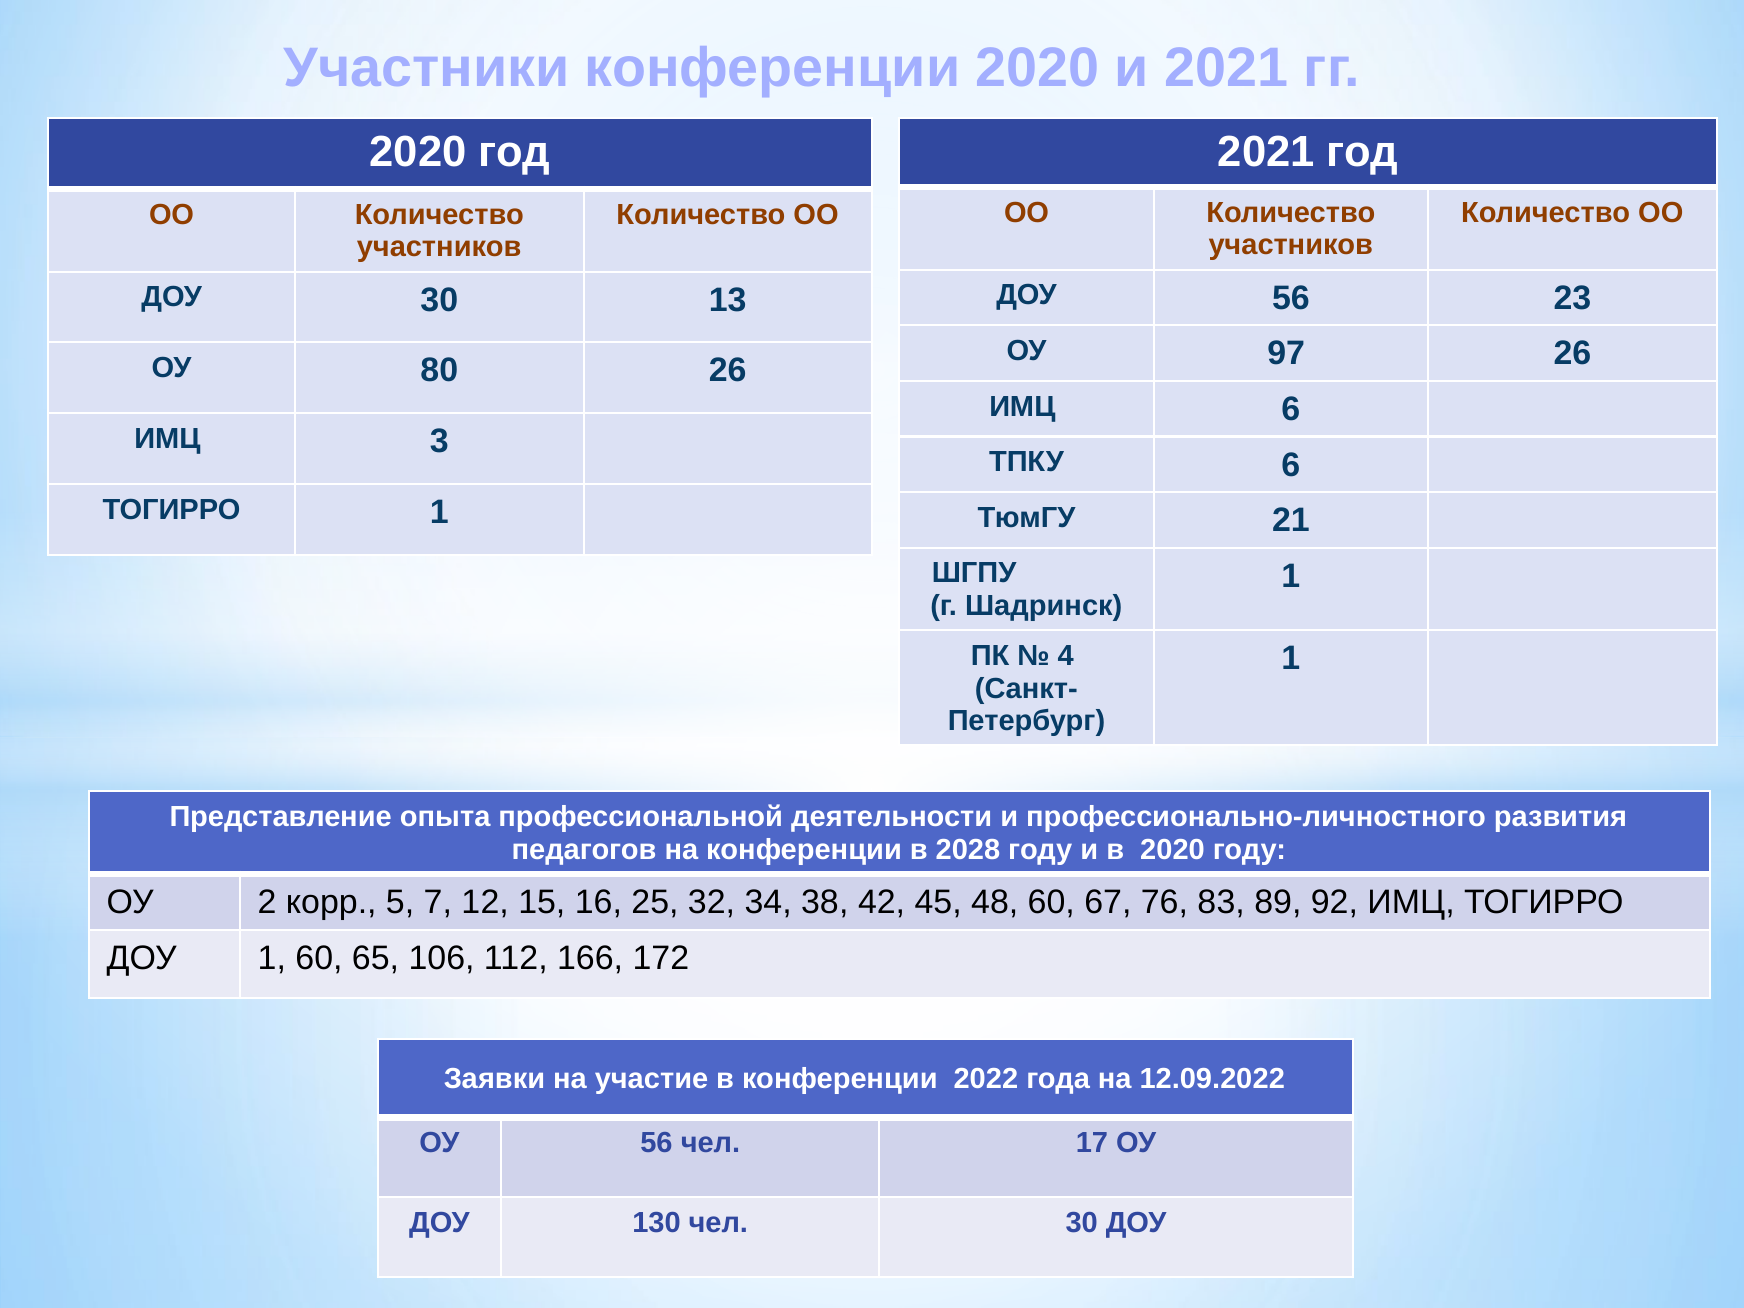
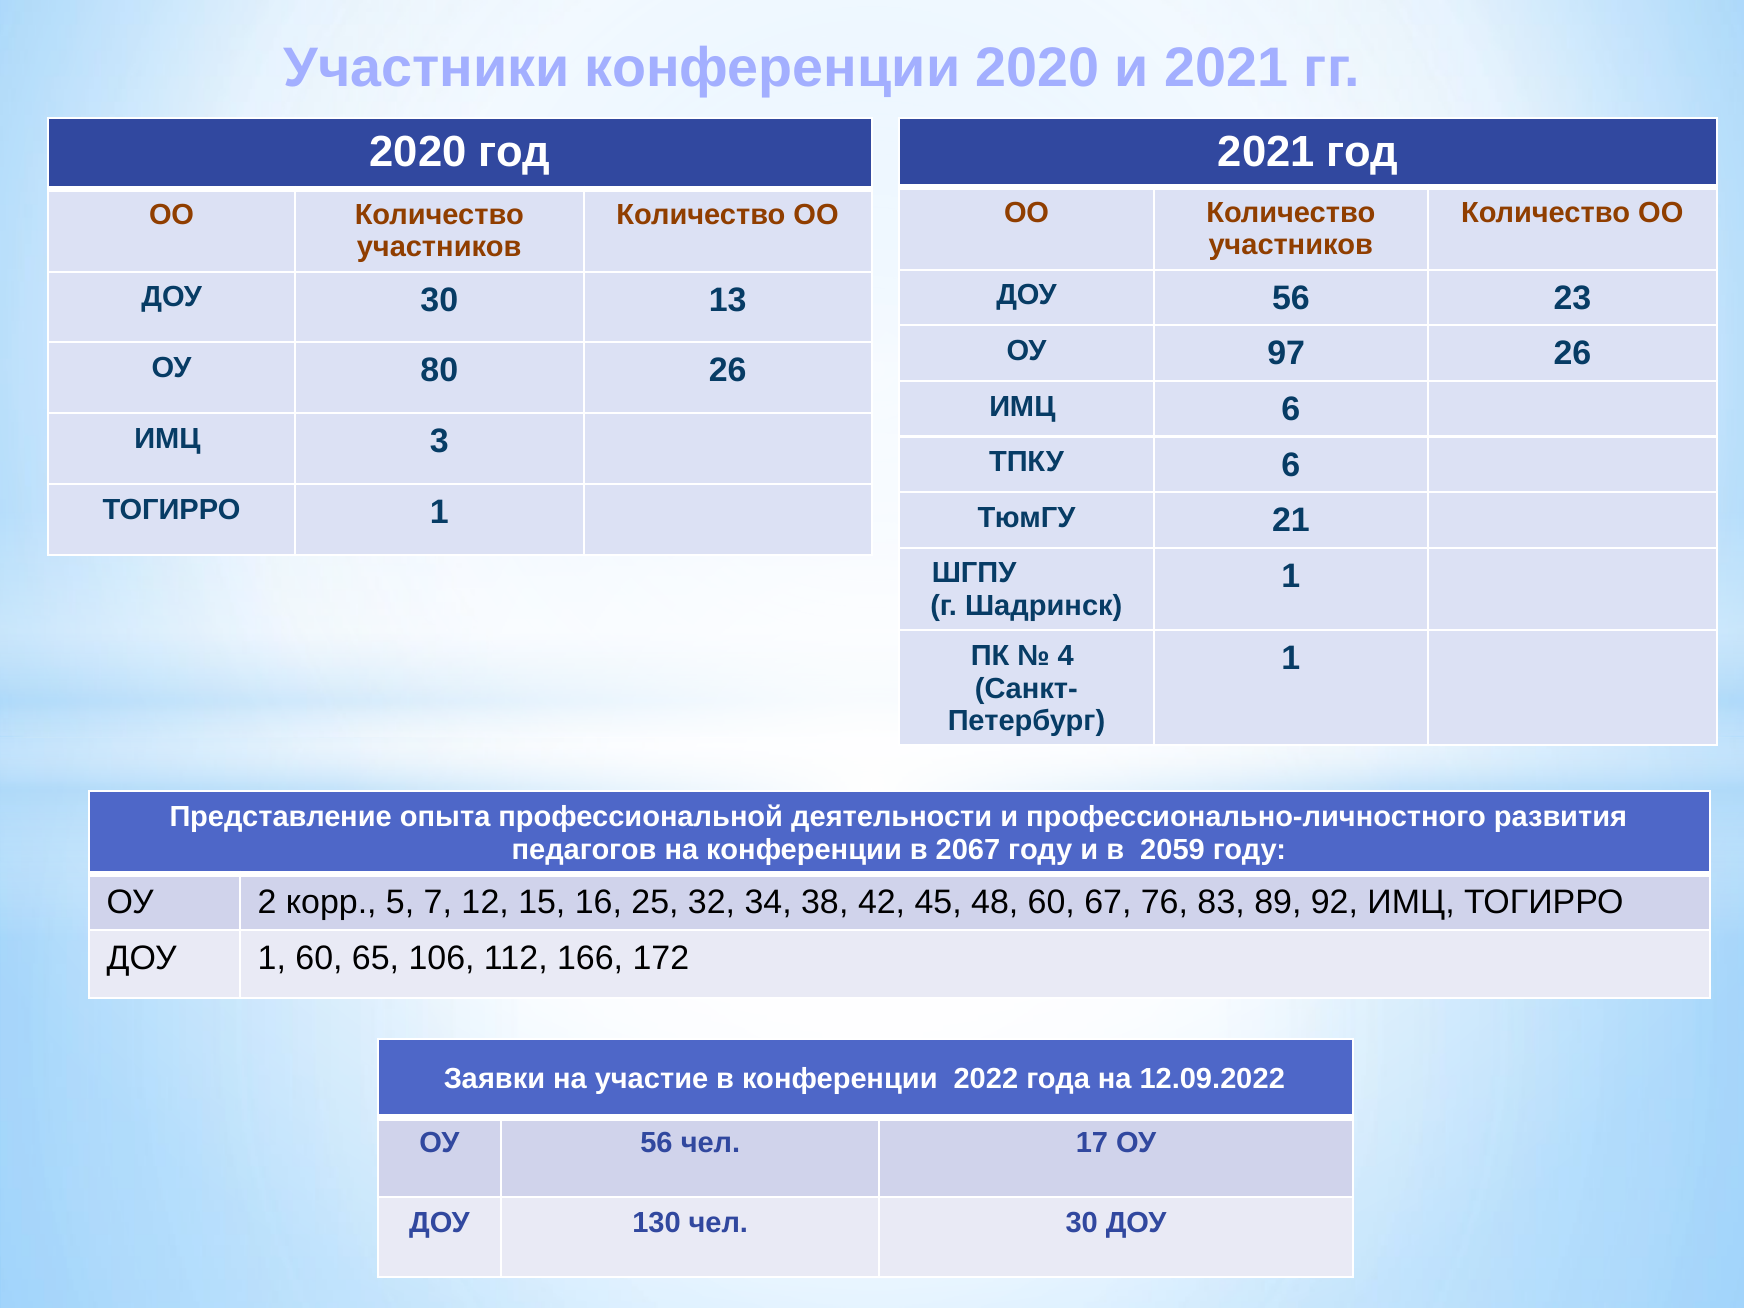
2028: 2028 -> 2067
в 2020: 2020 -> 2059
